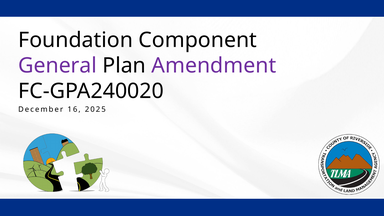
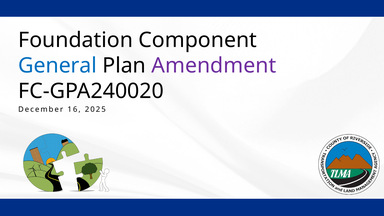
General colour: purple -> blue
